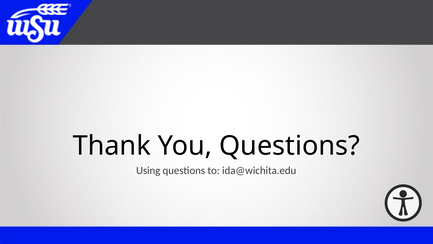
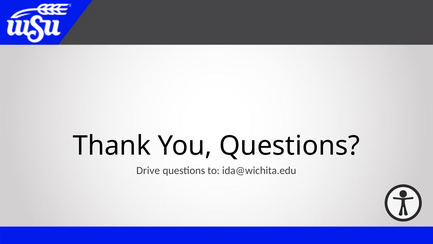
Using: Using -> Drive
